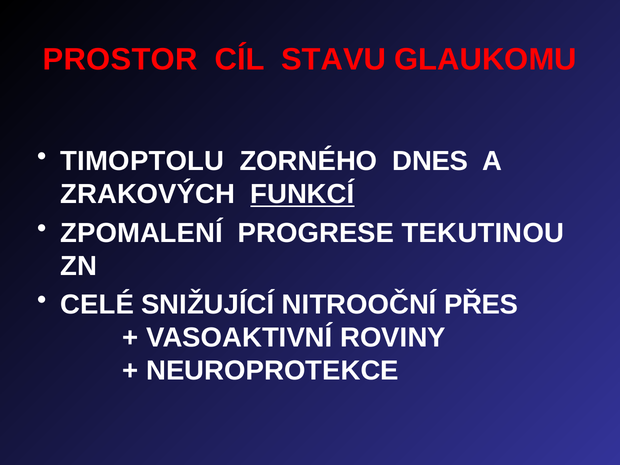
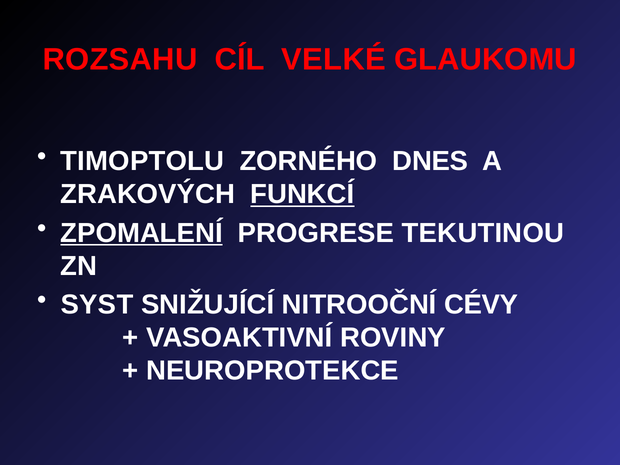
PROSTOR: PROSTOR -> ROZSAHU
STAVU: STAVU -> VELKÉ
ZPOMALENÍ underline: none -> present
CELÉ: CELÉ -> SYST
PŘES: PŘES -> CÉVY
